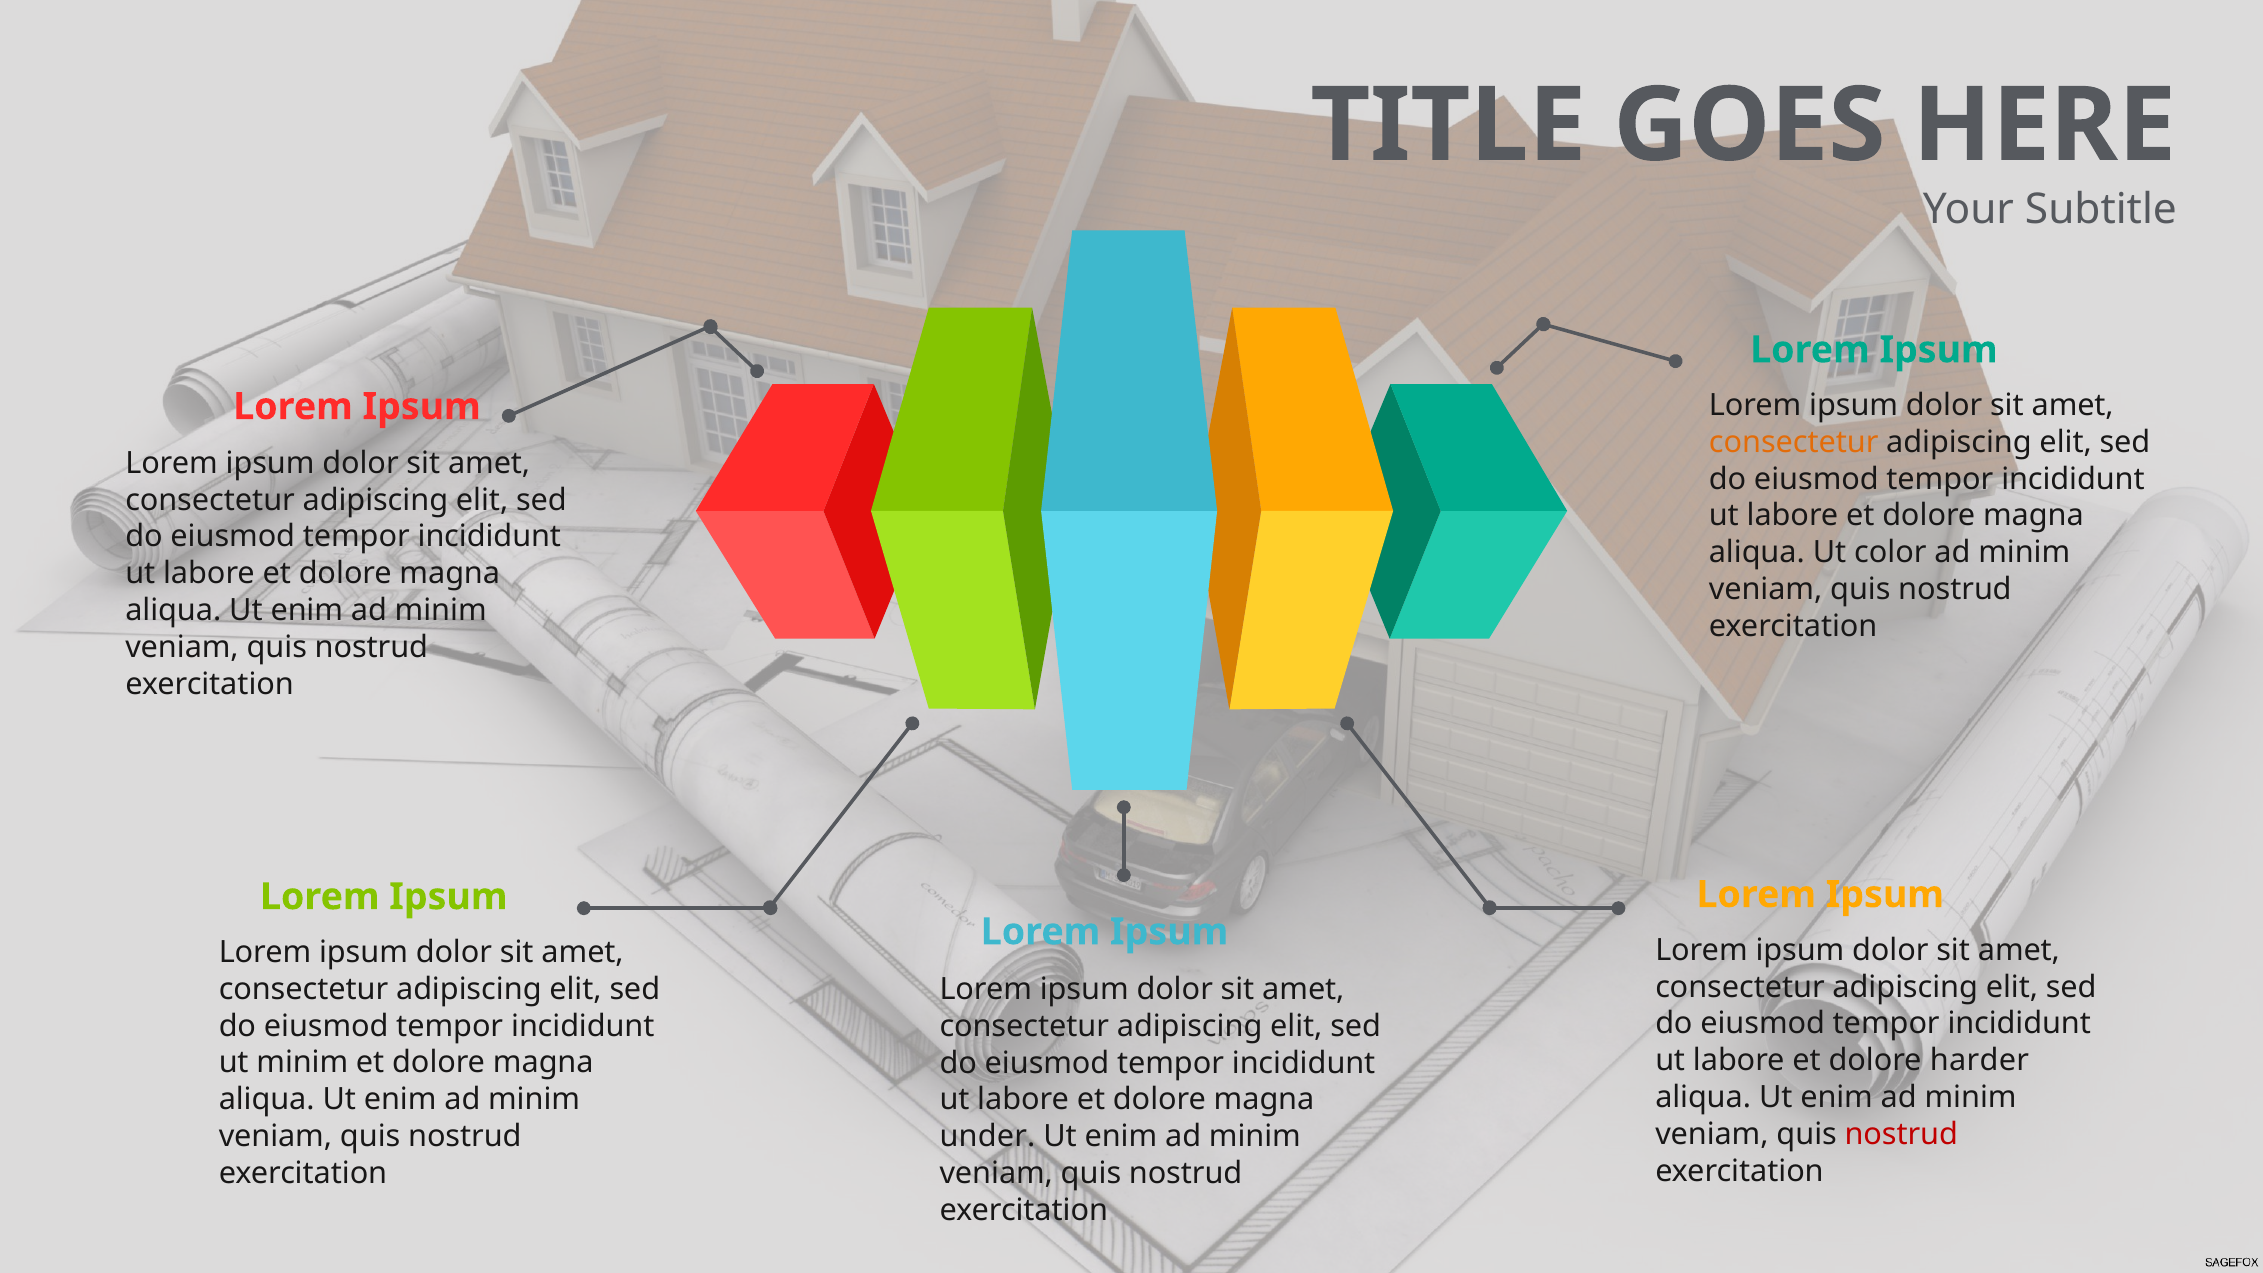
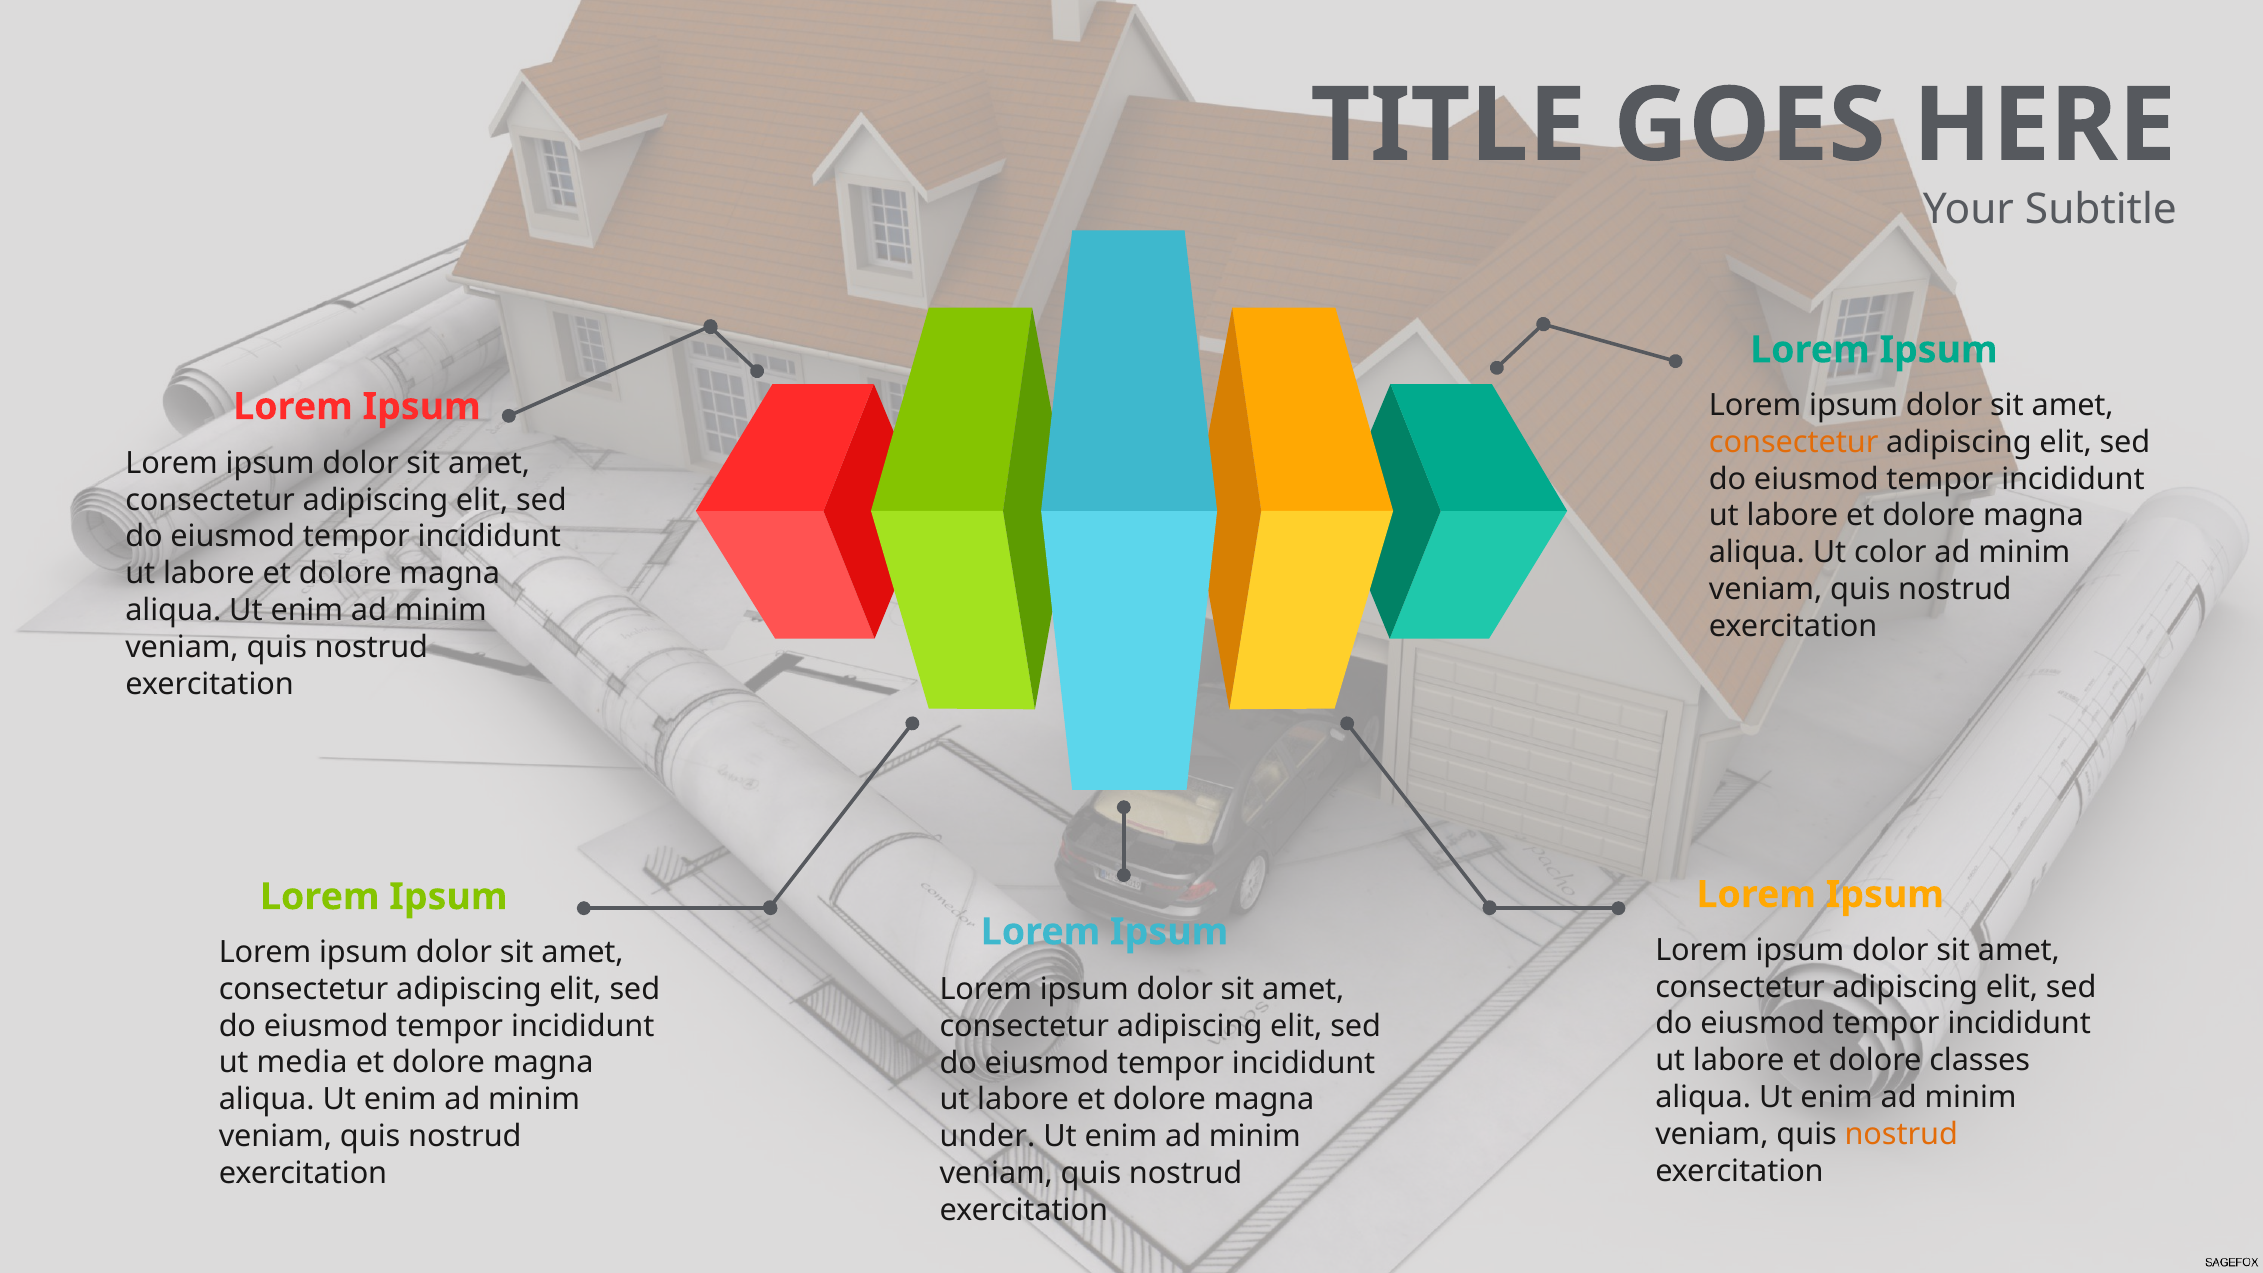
harder: harder -> classes
ut minim: minim -> media
nostrud at (1901, 1134) colour: red -> orange
